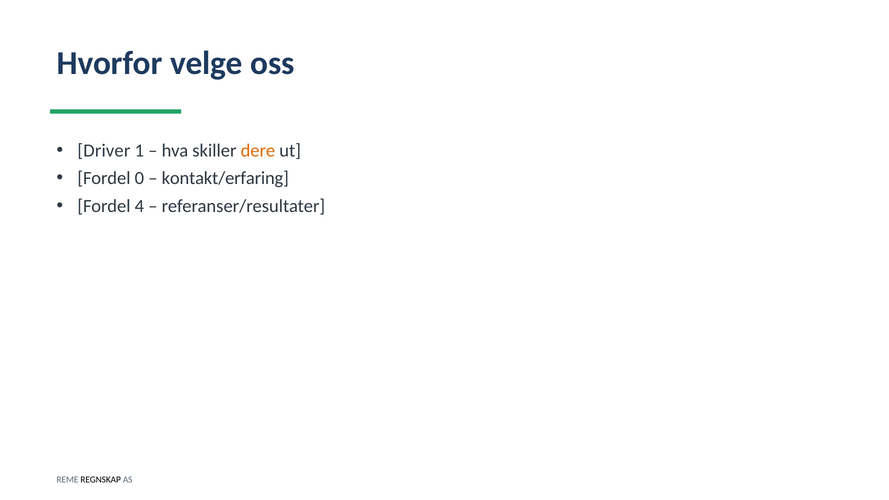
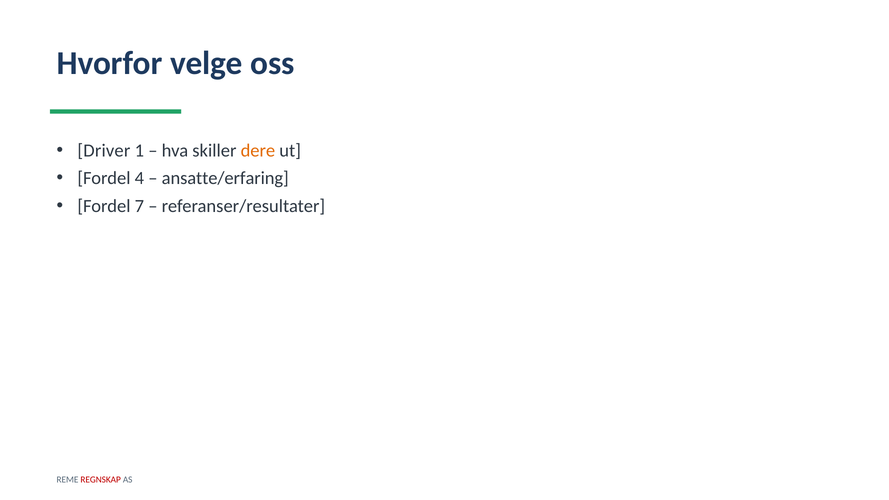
0: 0 -> 4
kontakt/erfaring: kontakt/erfaring -> ansatte/erfaring
4: 4 -> 7
REGNSKAP colour: black -> red
